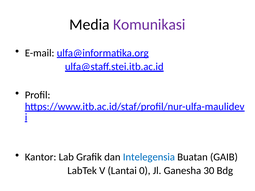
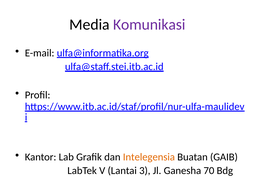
Intelegensia colour: blue -> orange
0: 0 -> 3
30: 30 -> 70
